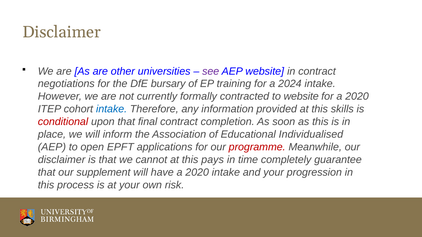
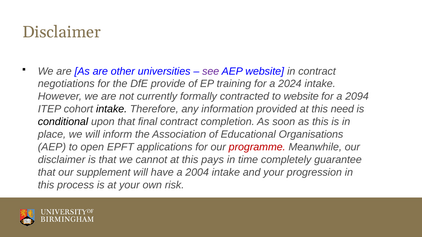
bursary: bursary -> provide
for a 2020: 2020 -> 2094
intake at (112, 109) colour: blue -> black
skills: skills -> need
conditional colour: red -> black
Individualised: Individualised -> Organisations
have a 2020: 2020 -> 2004
